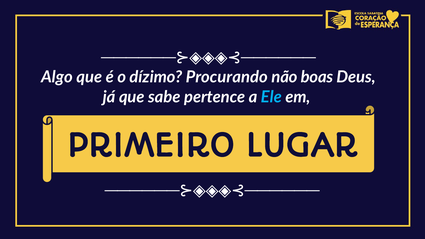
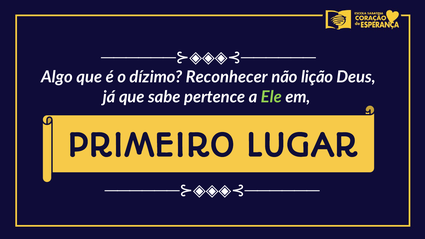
Procurando: Procurando -> Reconhecer
boas: boas -> lição
Ele colour: light blue -> light green
